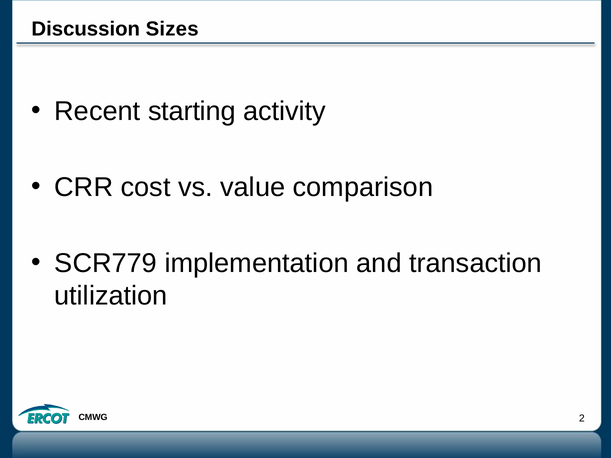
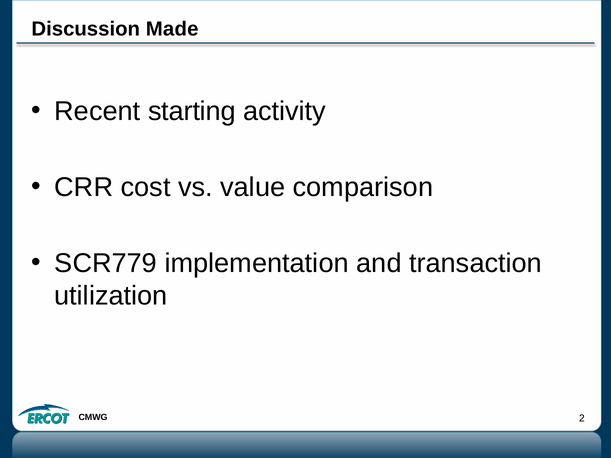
Sizes: Sizes -> Made
